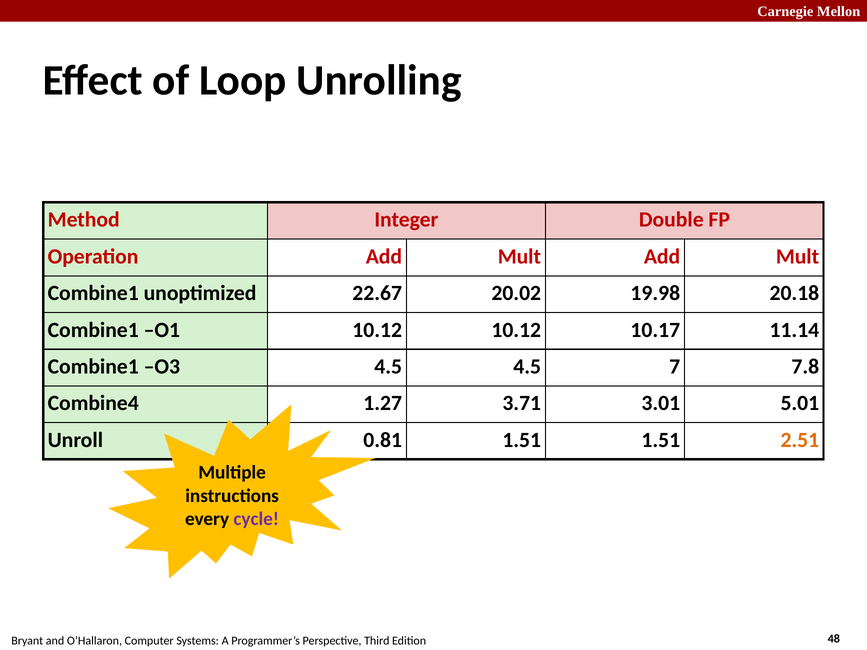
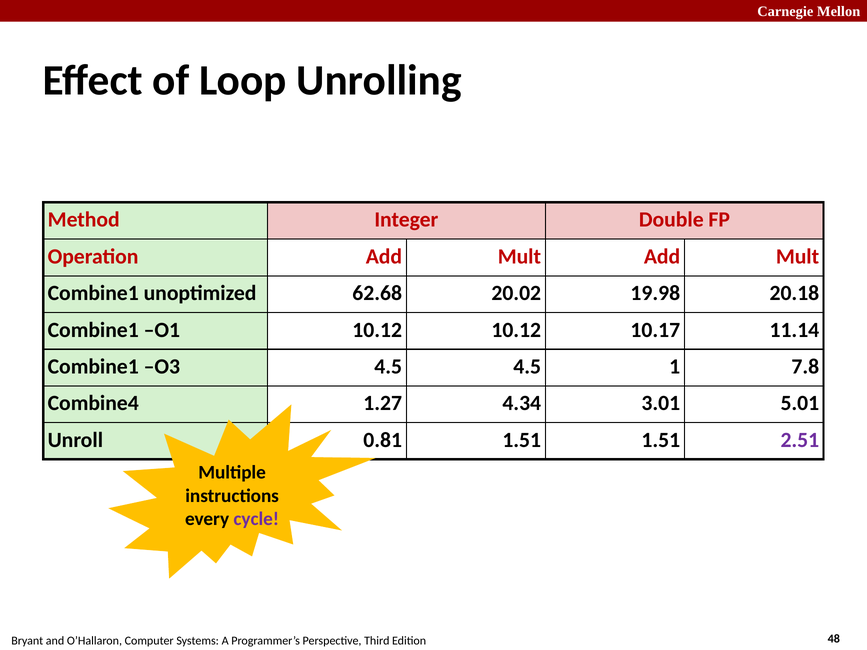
22.67: 22.67 -> 62.68
7: 7 -> 1
3.71: 3.71 -> 4.34
2.51 colour: orange -> purple
